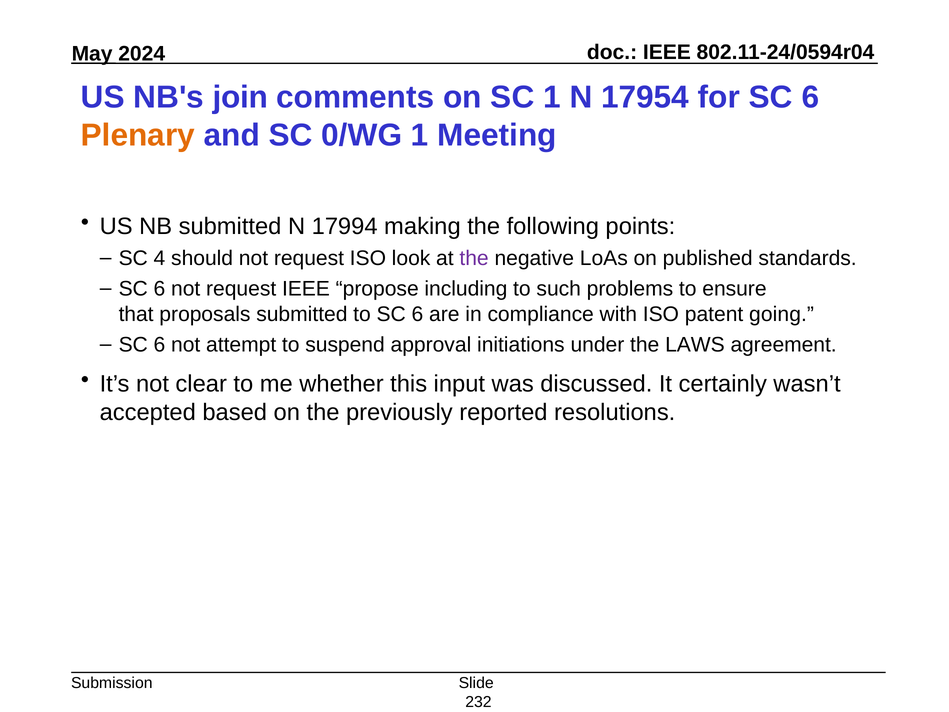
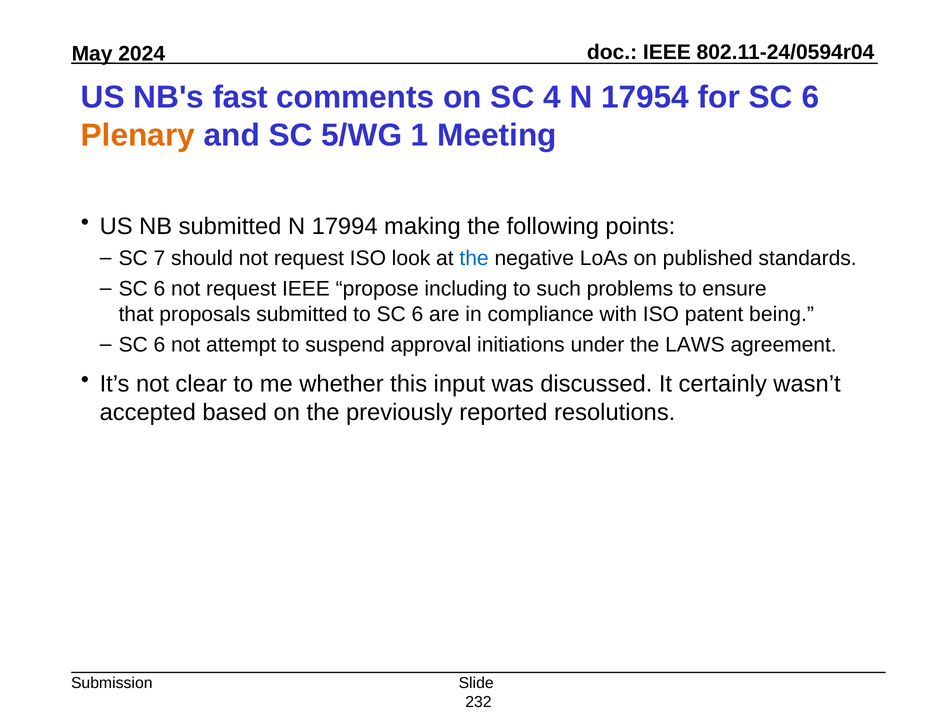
join: join -> fast
SC 1: 1 -> 4
0/WG: 0/WG -> 5/WG
4: 4 -> 7
the at (474, 258) colour: purple -> blue
going: going -> being
